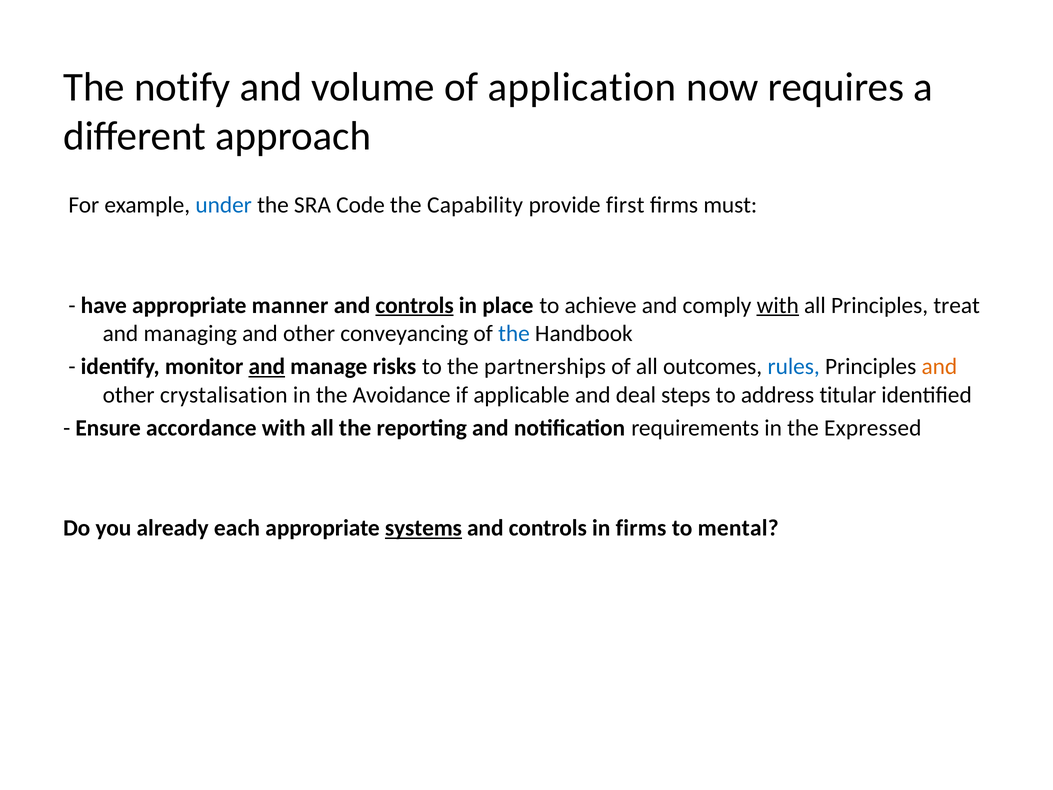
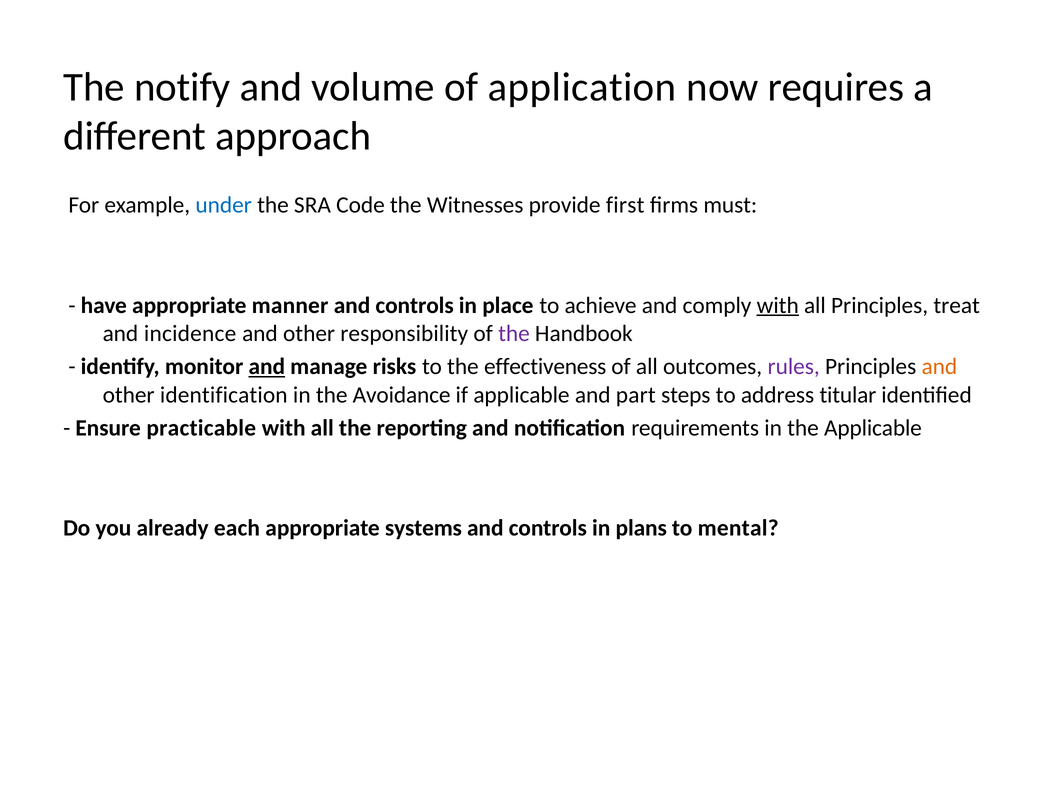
Capability: Capability -> Witnesses
controls at (415, 305) underline: present -> none
managing: managing -> incidence
conveyancing: conveyancing -> responsibility
the at (514, 333) colour: blue -> purple
partnerships: partnerships -> effectiveness
rules colour: blue -> purple
crystalisation: crystalisation -> identification
deal: deal -> part
accordance: accordance -> practicable
the Expressed: Expressed -> Applicable
systems underline: present -> none
in firms: firms -> plans
